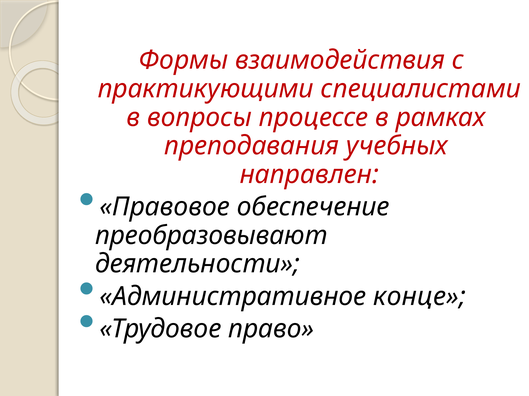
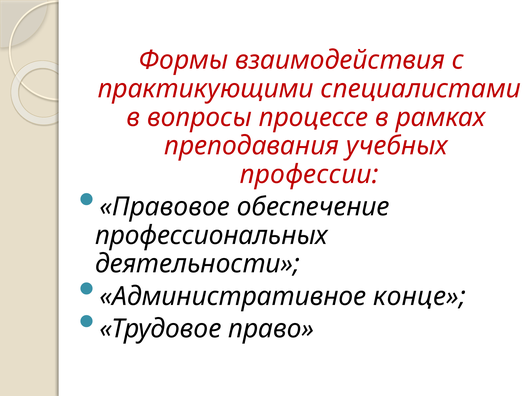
направлен: направлен -> профессии
преобразовывают: преобразовывают -> профессиональных
